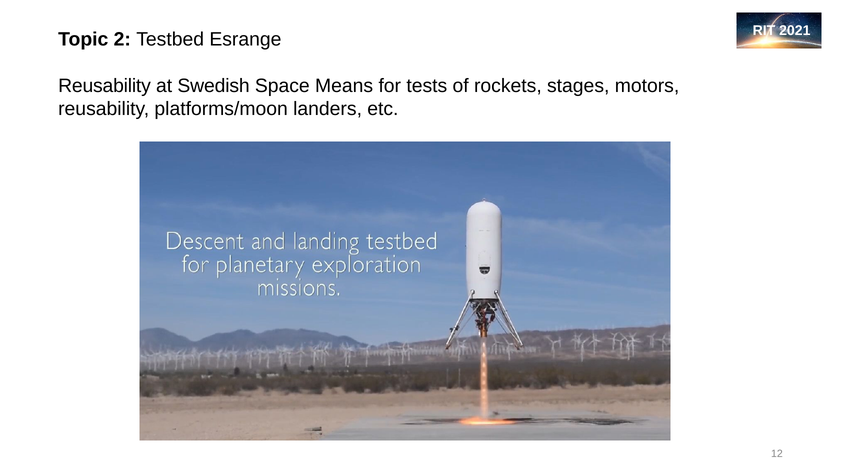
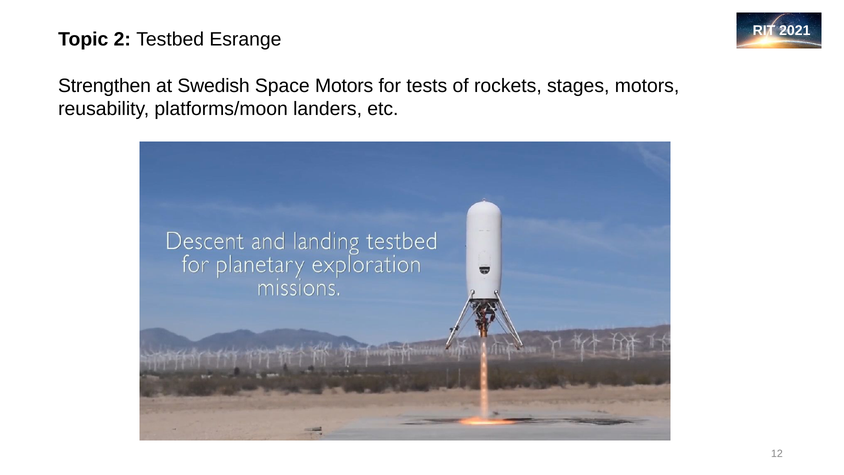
Reusability at (105, 86): Reusability -> Strengthen
Space Means: Means -> Motors
